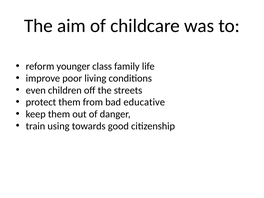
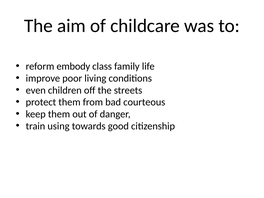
younger: younger -> embody
educative: educative -> courteous
